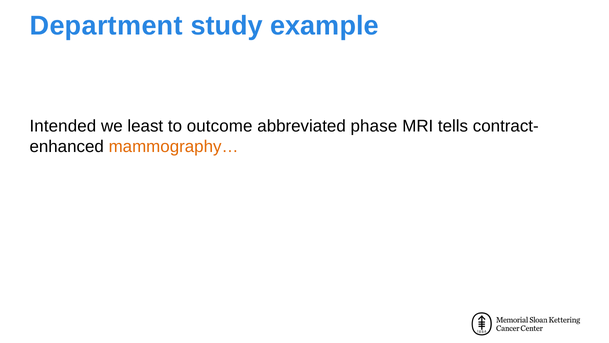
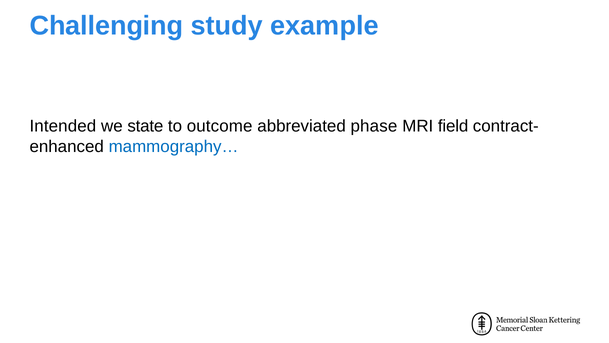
Department: Department -> Challenging
least: least -> state
tells: tells -> field
mammography… colour: orange -> blue
